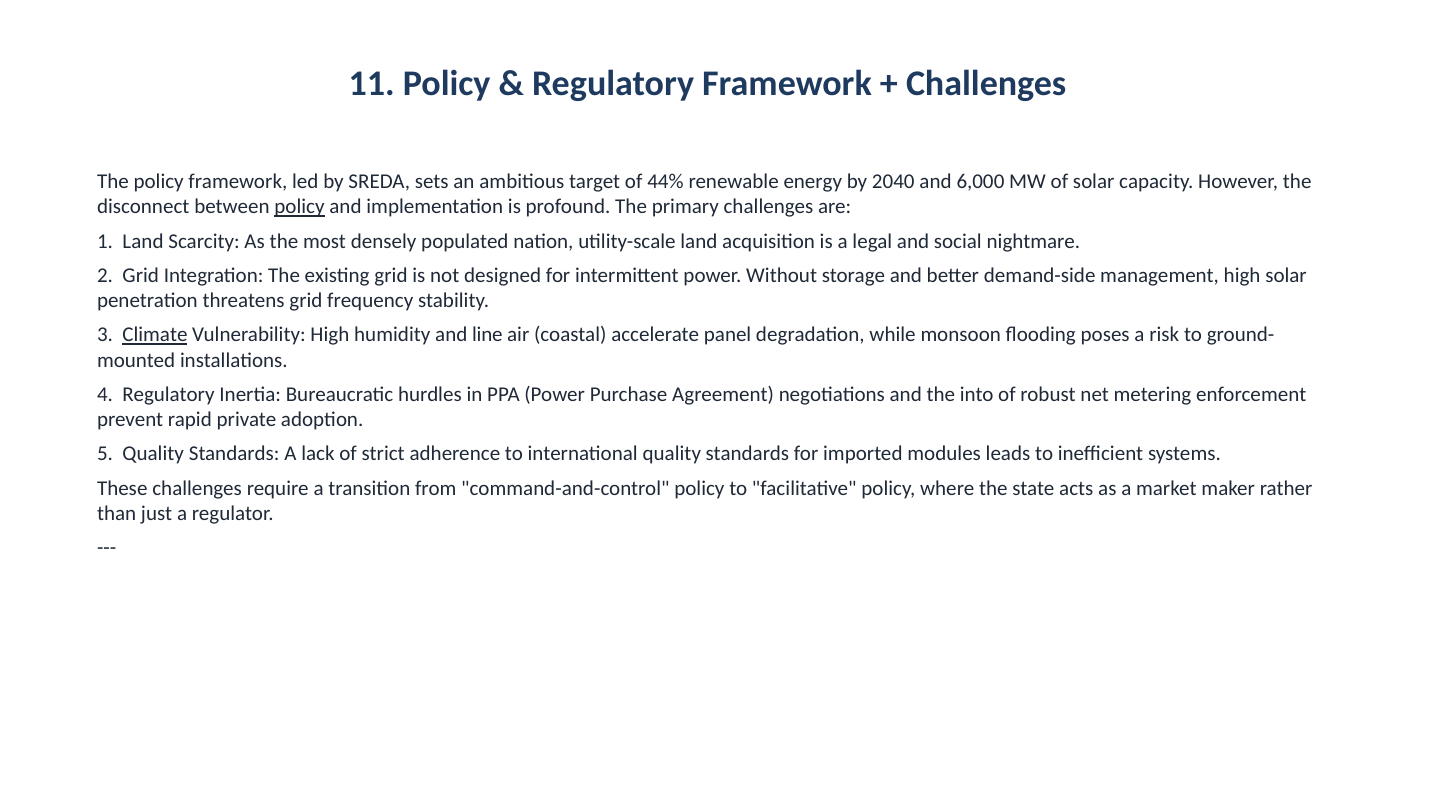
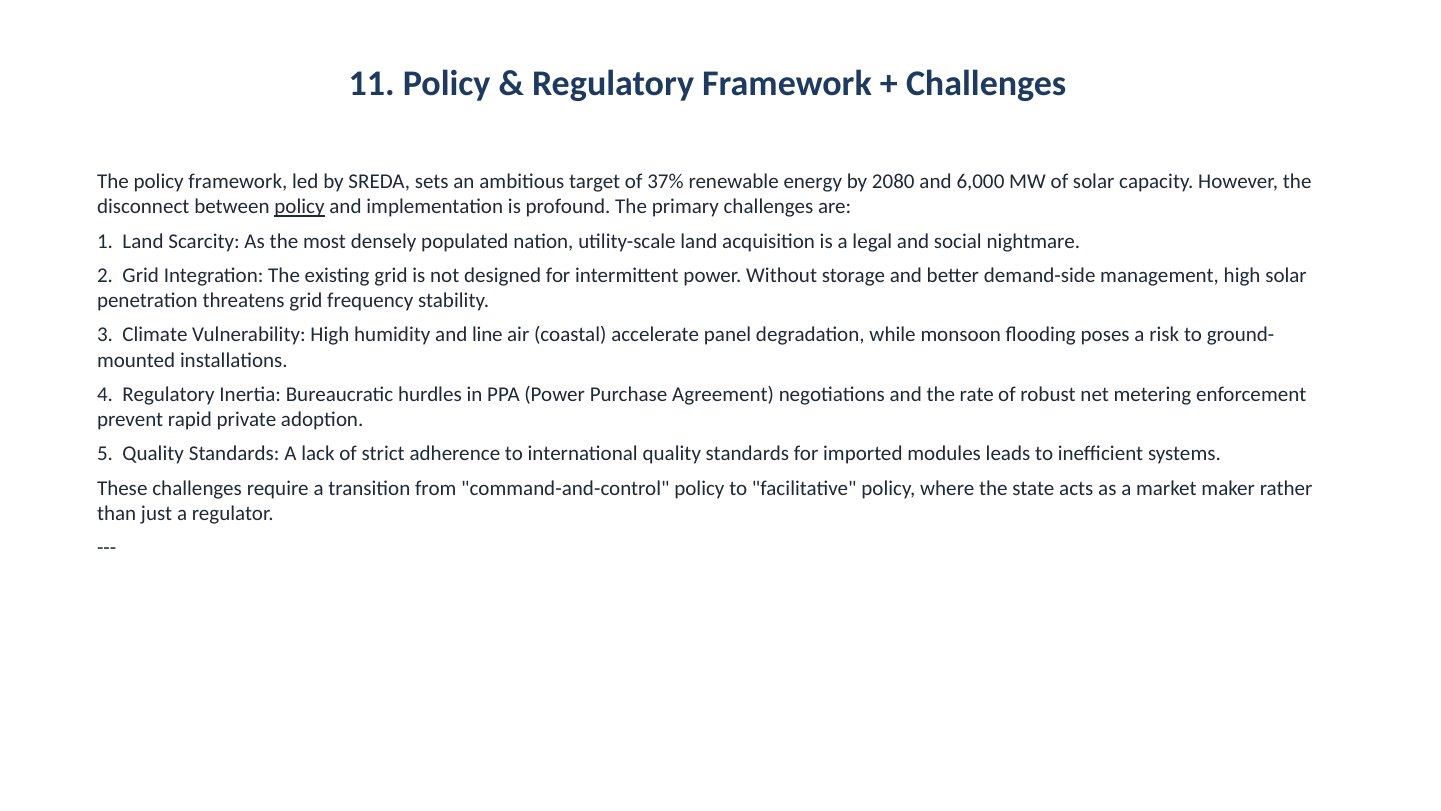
44%: 44% -> 37%
2040: 2040 -> 2080
Climate underline: present -> none
into: into -> rate
